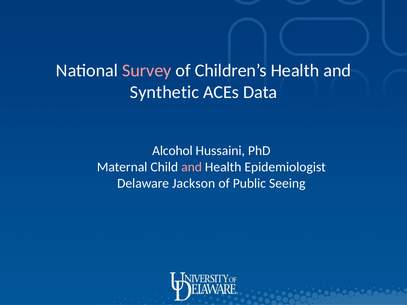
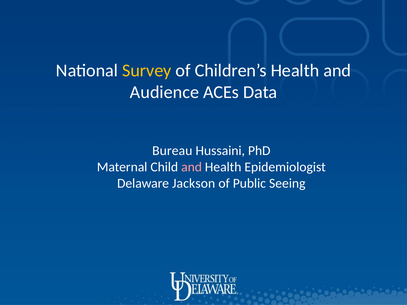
Survey colour: pink -> yellow
Synthetic: Synthetic -> Audience
Alcohol: Alcohol -> Bureau
